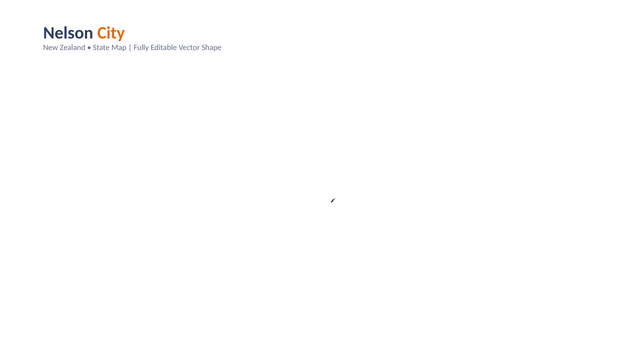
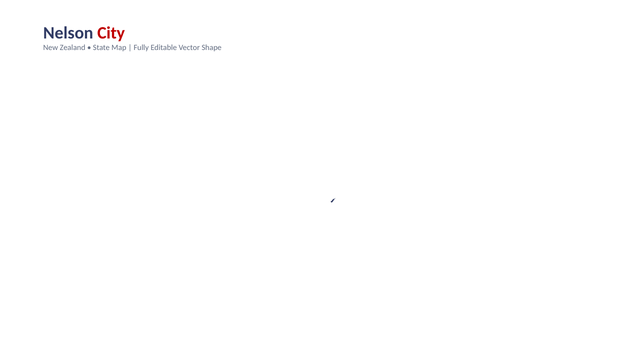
City colour: orange -> red
